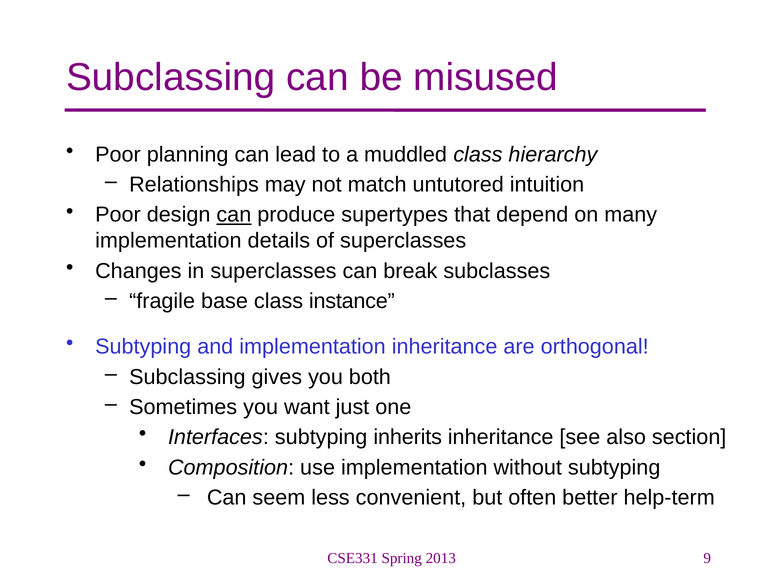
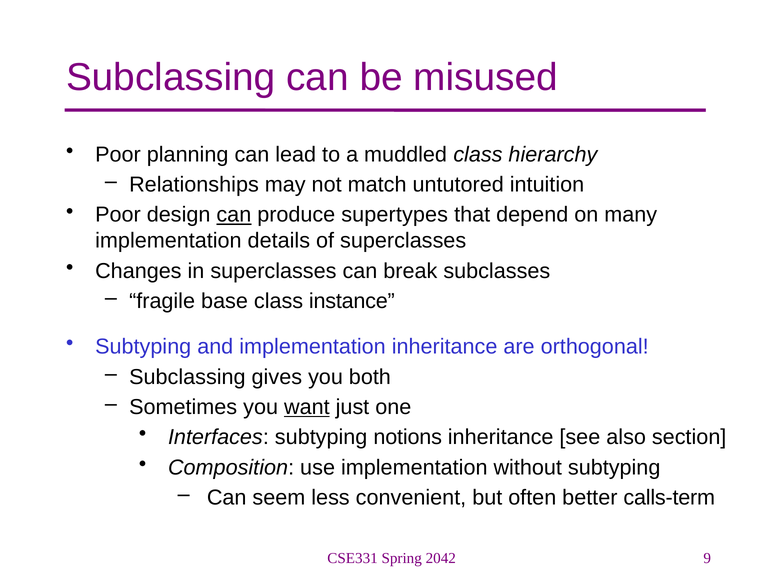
want underline: none -> present
inherits: inherits -> notions
help-term: help-term -> calls-term
2013: 2013 -> 2042
